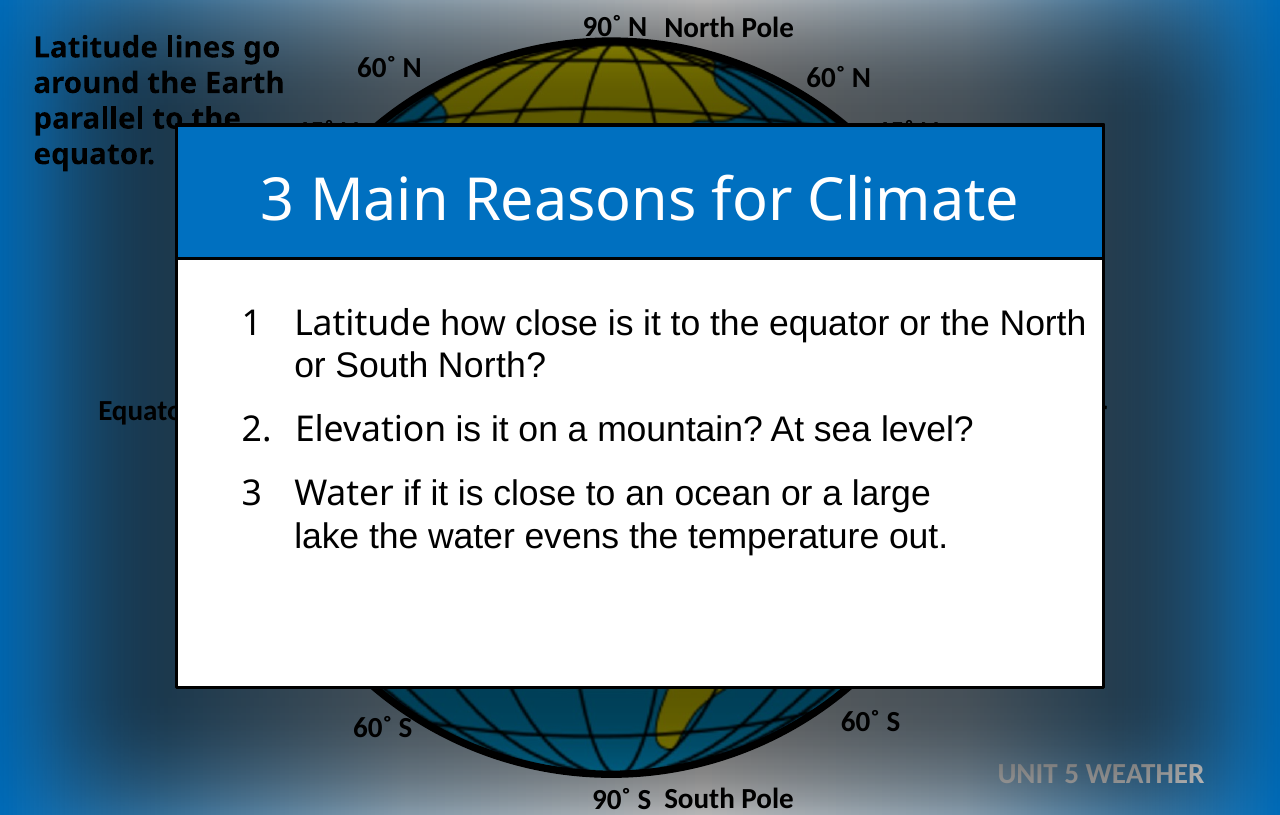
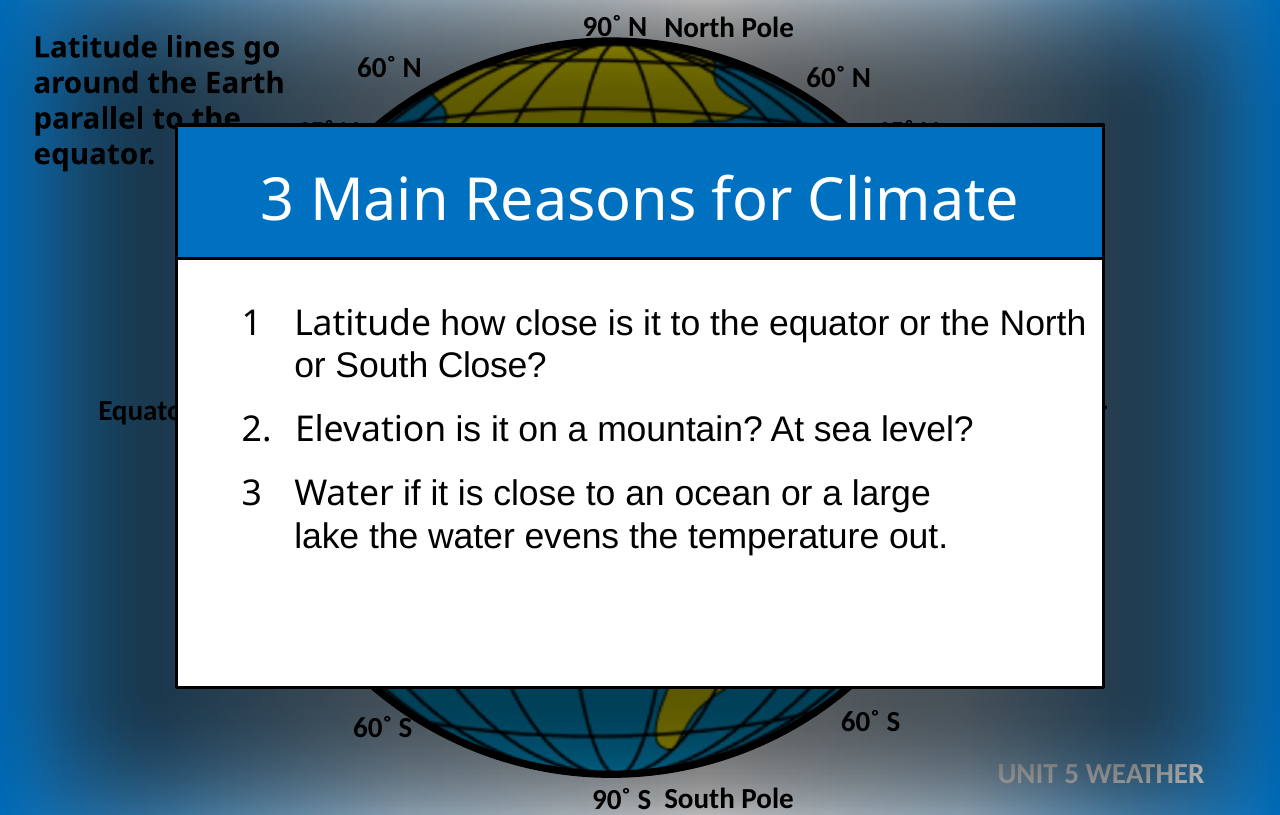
South North: North -> Close
